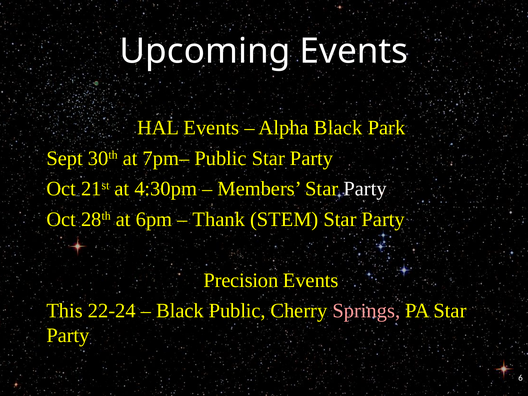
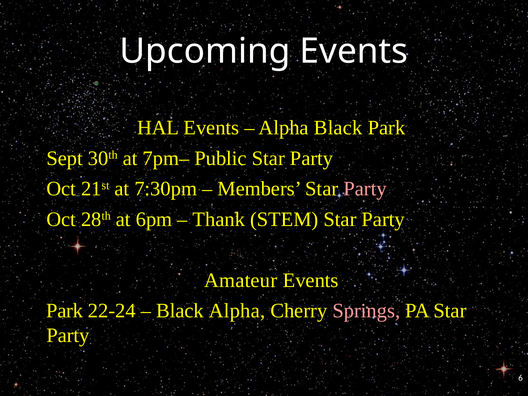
4:30pm: 4:30pm -> 7:30pm
Party at (365, 189) colour: white -> pink
Precision: Precision -> Amateur
This at (65, 311): This -> Park
Black Public: Public -> Alpha
